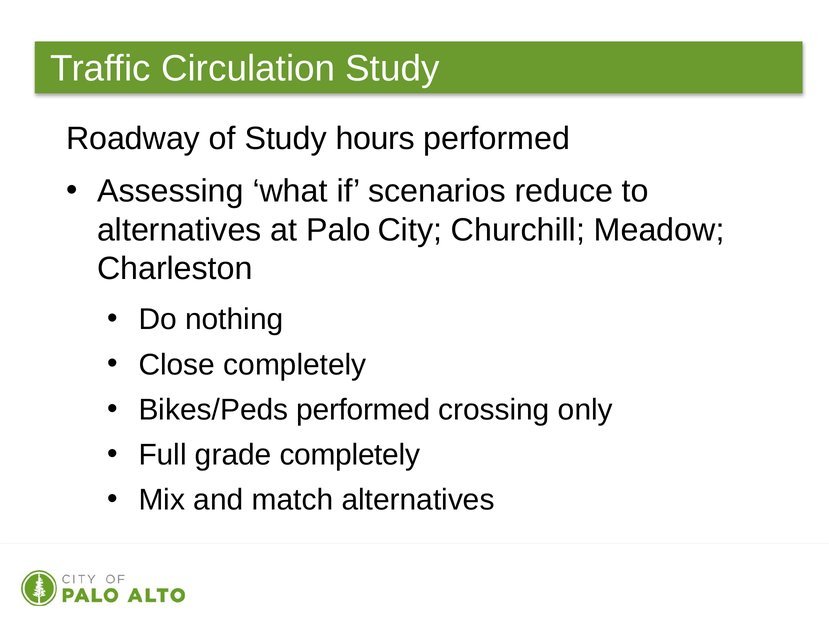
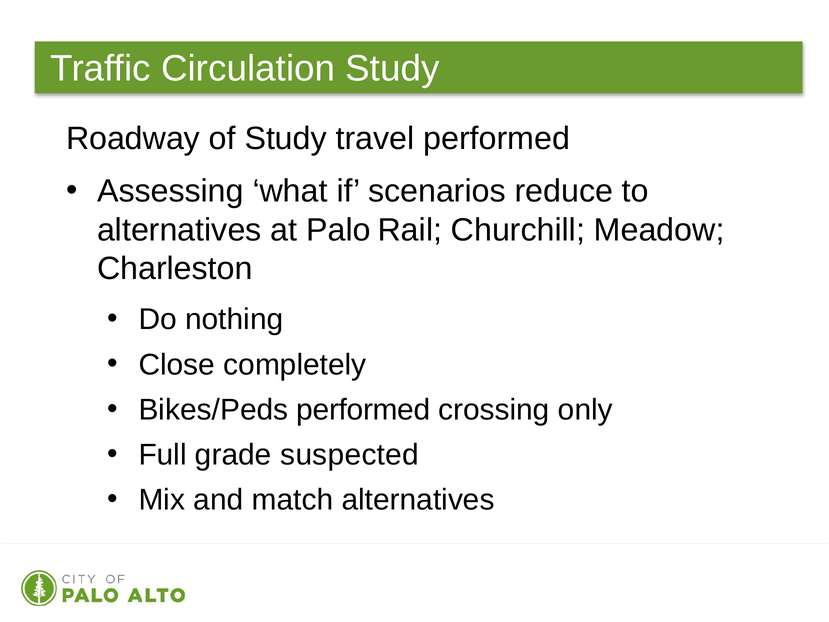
hours: hours -> travel
City: City -> Rail
grade completely: completely -> suspected
